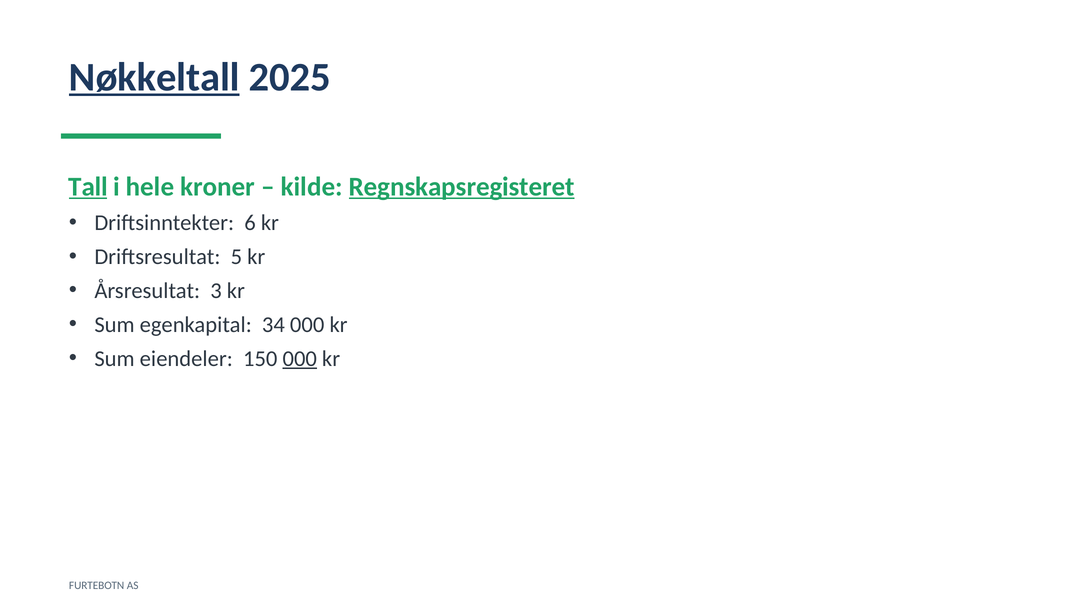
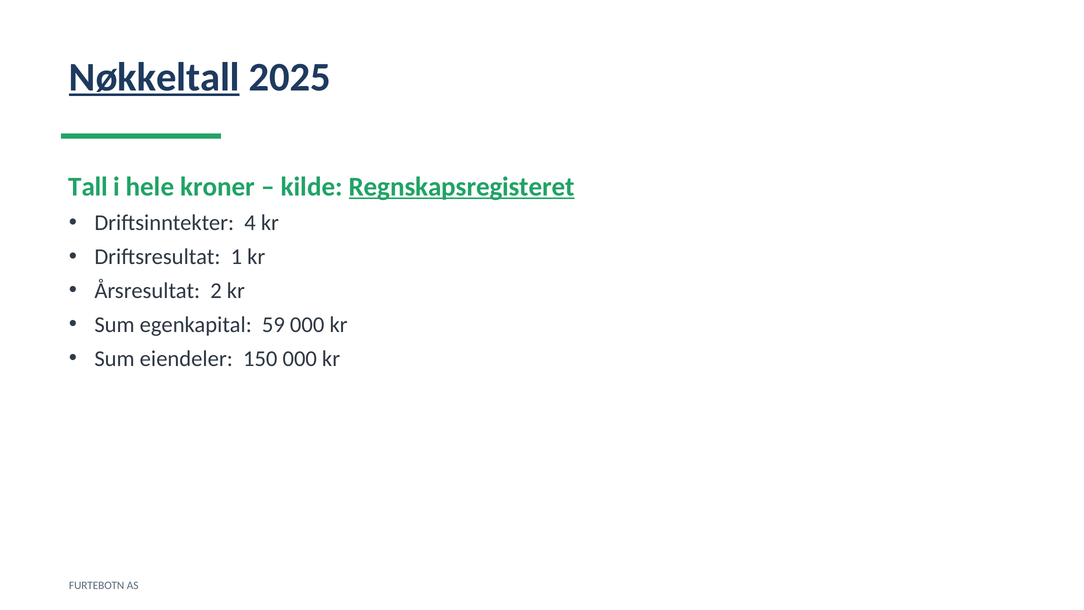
Tall underline: present -> none
6: 6 -> 4
5: 5 -> 1
3: 3 -> 2
34: 34 -> 59
000 at (300, 358) underline: present -> none
